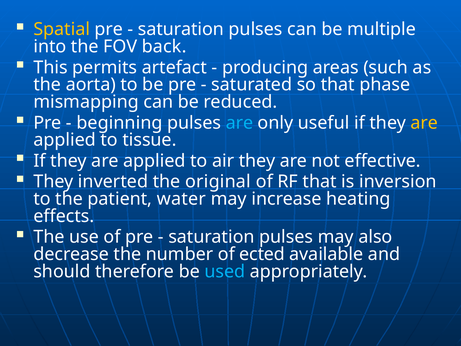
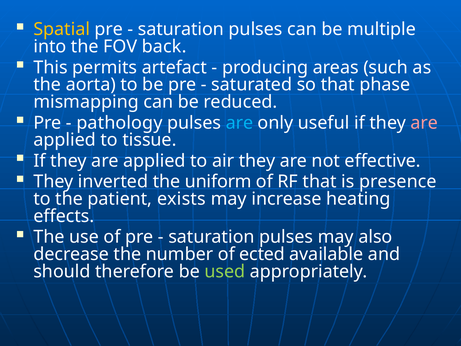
beginning: beginning -> pathology
are at (424, 123) colour: yellow -> pink
original: original -> uniform
inversion: inversion -> presence
water: water -> exists
used colour: light blue -> light green
